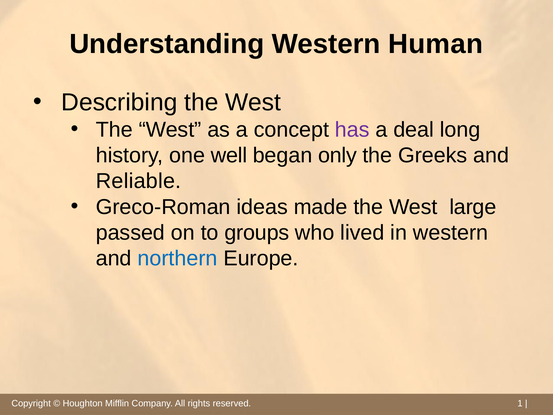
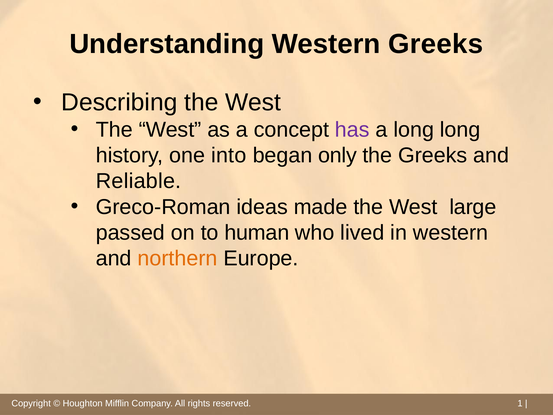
Western Human: Human -> Greeks
a deal: deal -> long
well: well -> into
groups: groups -> human
northern colour: blue -> orange
